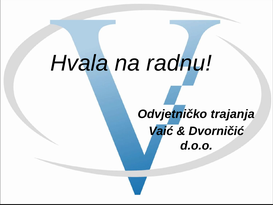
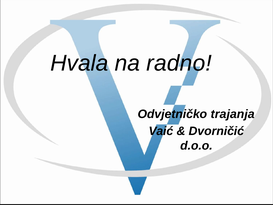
radnu: radnu -> radno
